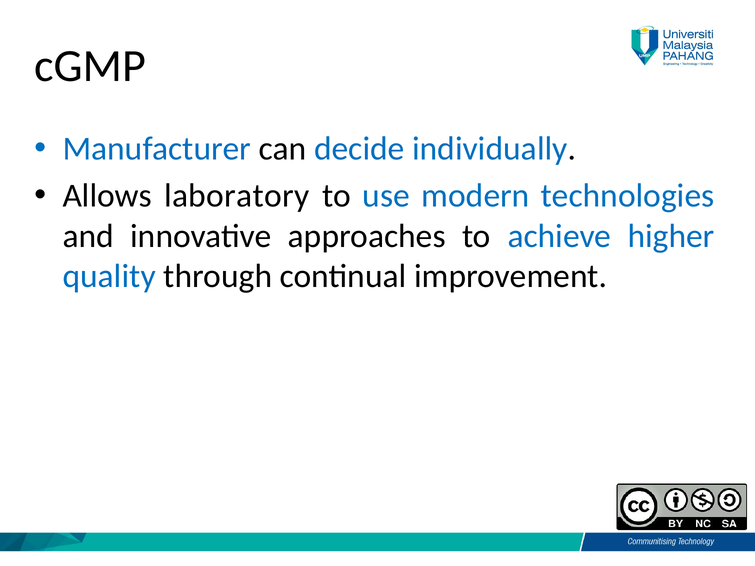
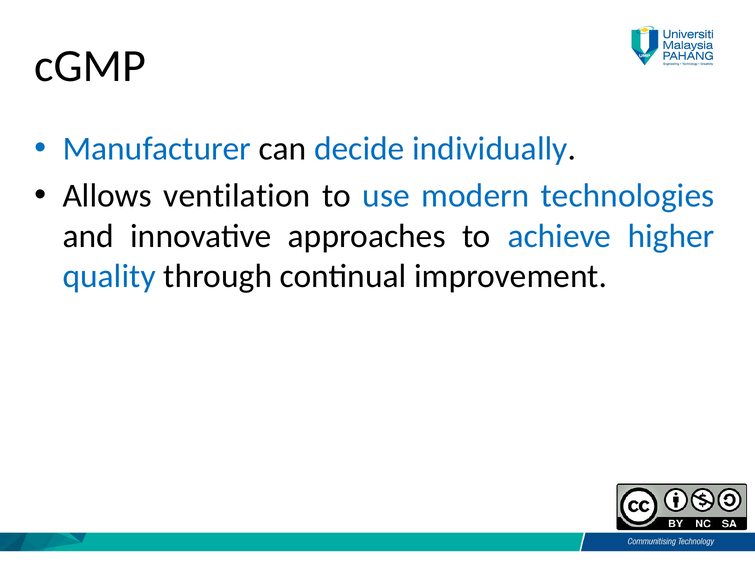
laboratory: laboratory -> ventilation
